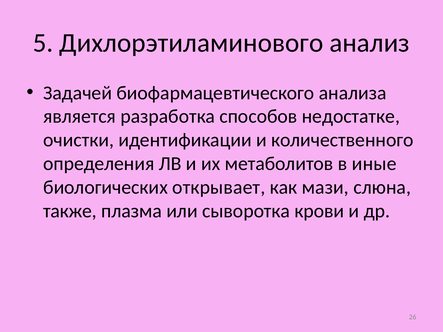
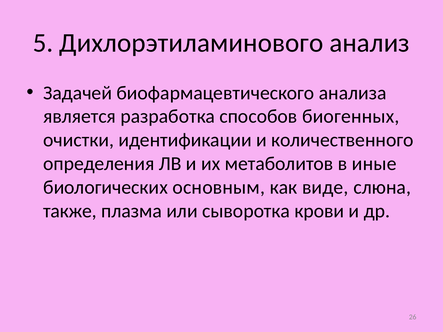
недостатке: недостатке -> биогенных
открывает: открывает -> основным
мази: мази -> виде
